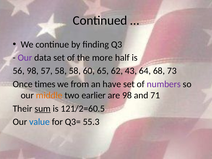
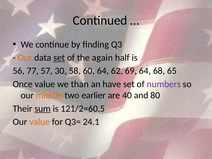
Our at (25, 58) colour: purple -> orange
set at (59, 58) underline: none -> present
more: more -> again
56 98: 98 -> 77
57 58: 58 -> 30
60 65: 65 -> 64
43: 43 -> 69
73: 73 -> 65
Once times: times -> value
from: from -> than
are 98: 98 -> 40
71: 71 -> 80
value at (40, 122) colour: blue -> orange
55.3: 55.3 -> 24.1
